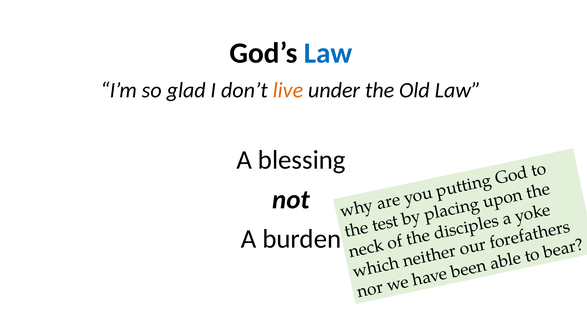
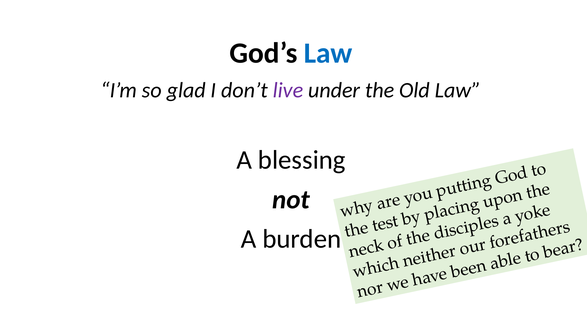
live colour: orange -> purple
